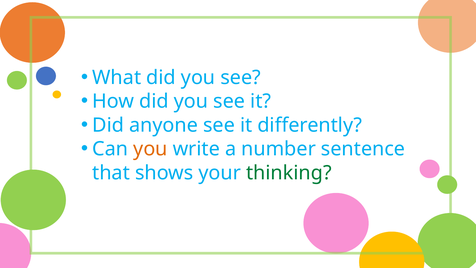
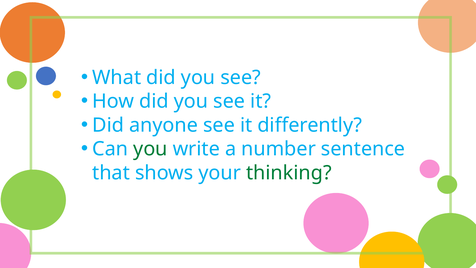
you at (150, 149) colour: orange -> green
